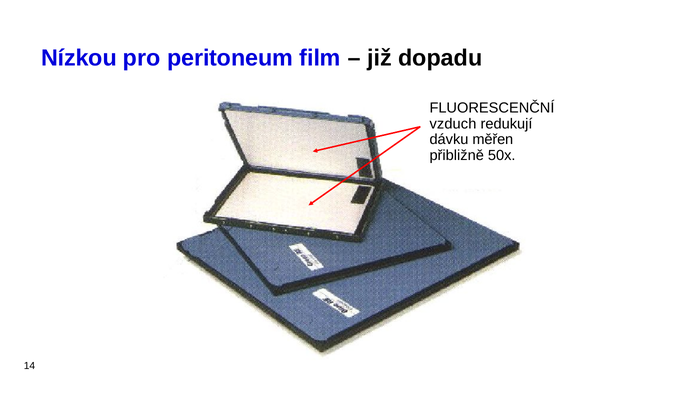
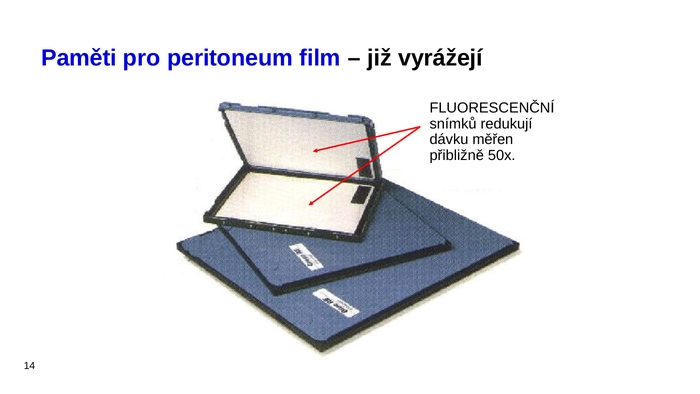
Nízkou: Nízkou -> Paměti
dopadu: dopadu -> vyrážejí
vzduch: vzduch -> snímků
